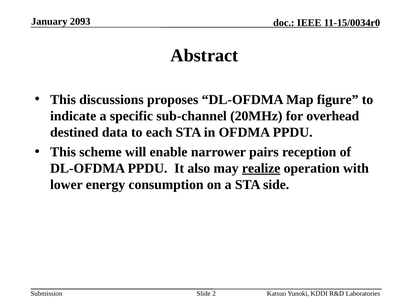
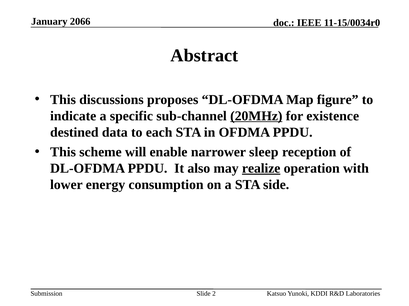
2093: 2093 -> 2066
20MHz underline: none -> present
overhead: overhead -> existence
pairs: pairs -> sleep
